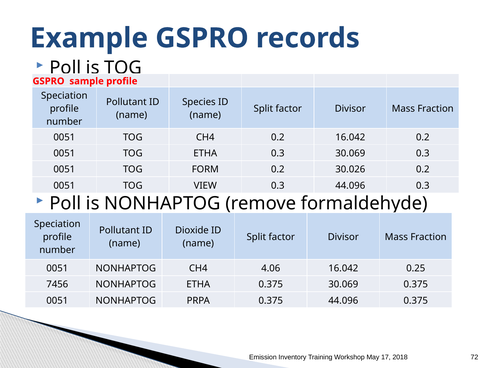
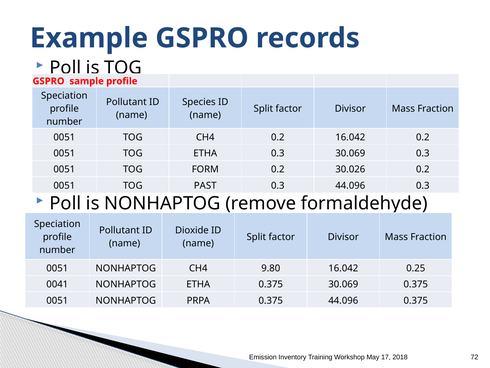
VIEW: VIEW -> PAST
4.06: 4.06 -> 9.80
7456: 7456 -> 0041
